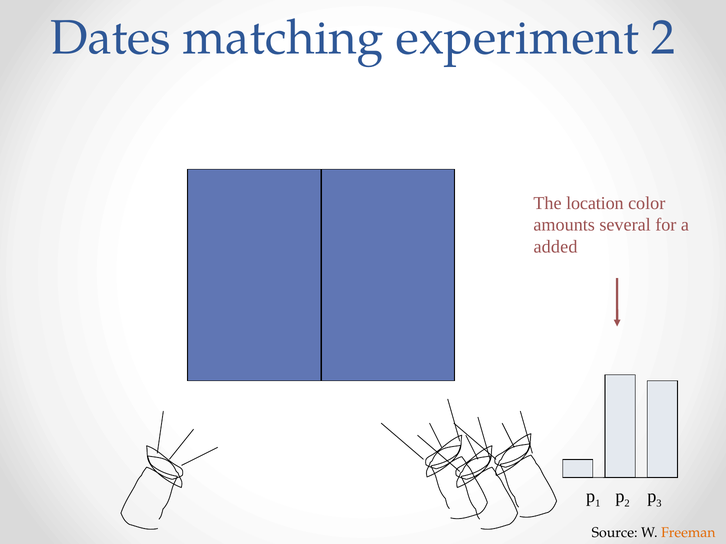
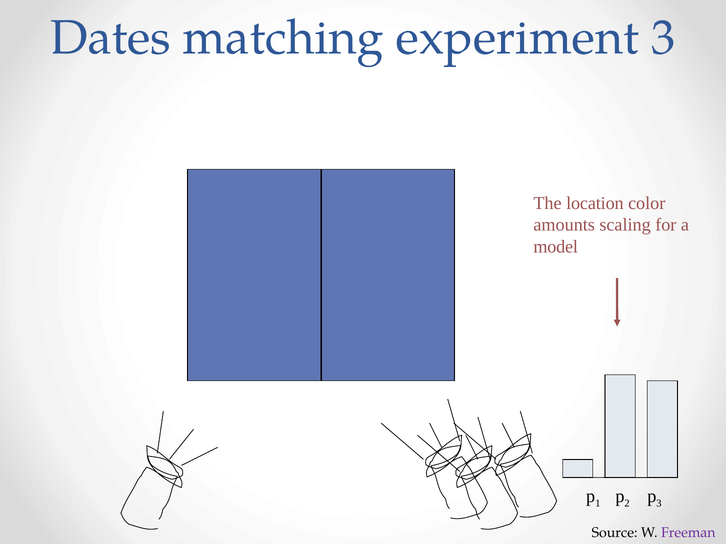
experiment 2: 2 -> 3
several: several -> scaling
added: added -> model
Freeman colour: orange -> purple
